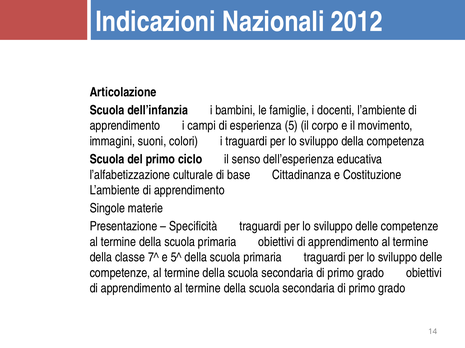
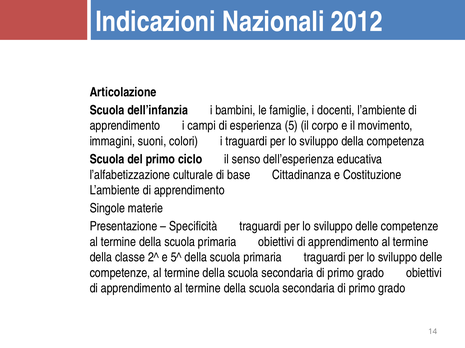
7^: 7^ -> 2^
